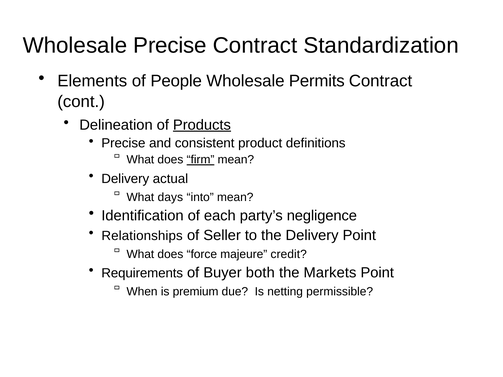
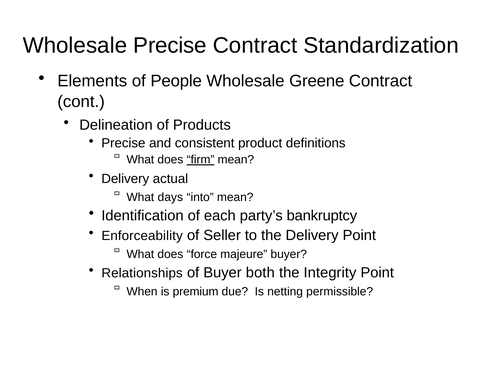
Permits: Permits -> Greene
Products underline: present -> none
negligence: negligence -> bankruptcy
Relationships: Relationships -> Enforceability
majeure credit: credit -> buyer
Requirements: Requirements -> Relationships
Markets: Markets -> Integrity
